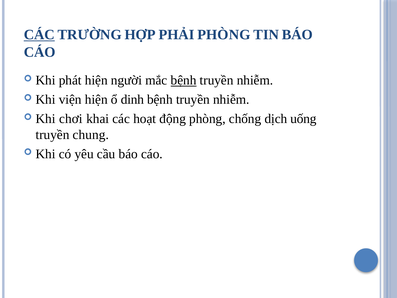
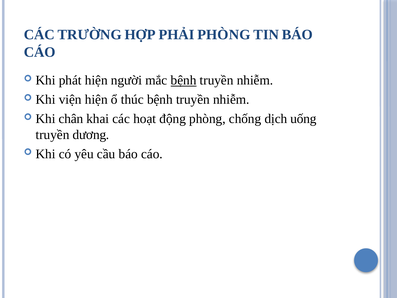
CÁC at (39, 35) underline: present -> none
dinh: dinh -> thúc
chơi: chơi -> chân
chung: chung -> dương
